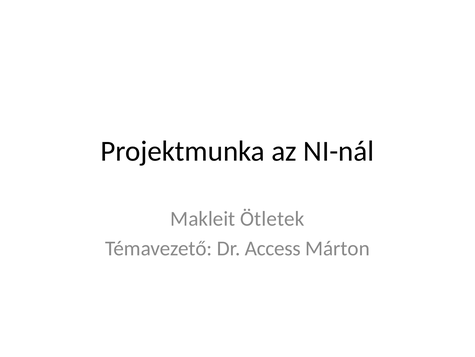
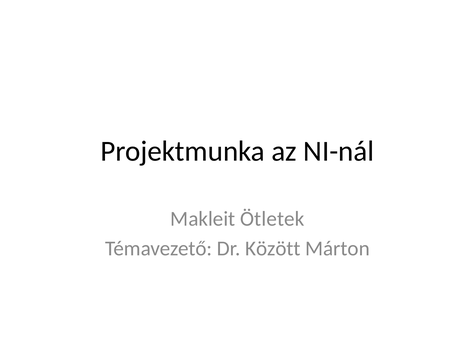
Access: Access -> Között
